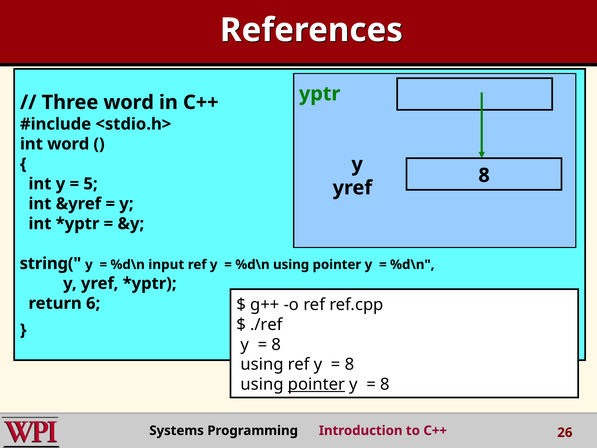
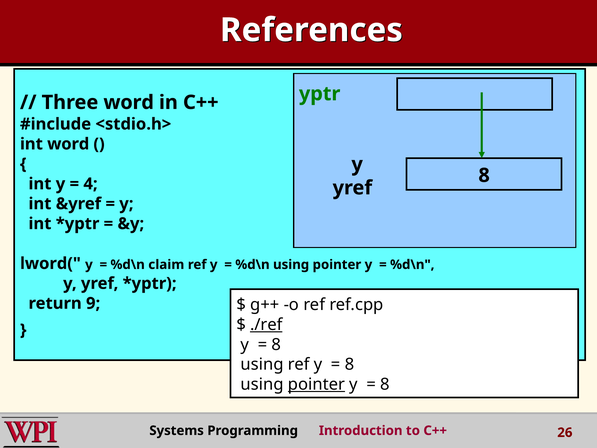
5: 5 -> 4
string(: string( -> lword(
input: input -> claim
6: 6 -> 9
./ref underline: none -> present
